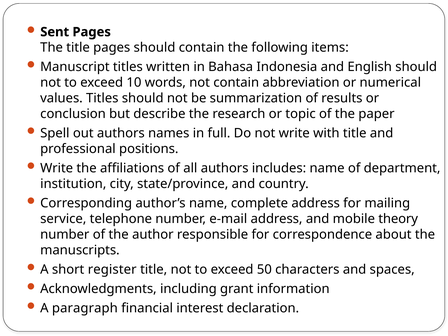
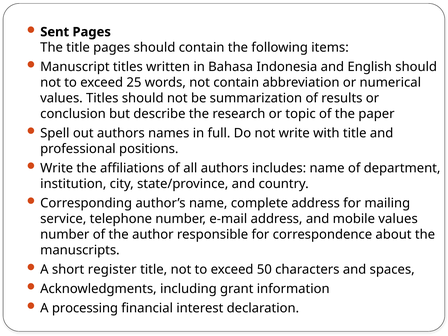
10: 10 -> 25
mobile theory: theory -> values
paragraph: paragraph -> processing
